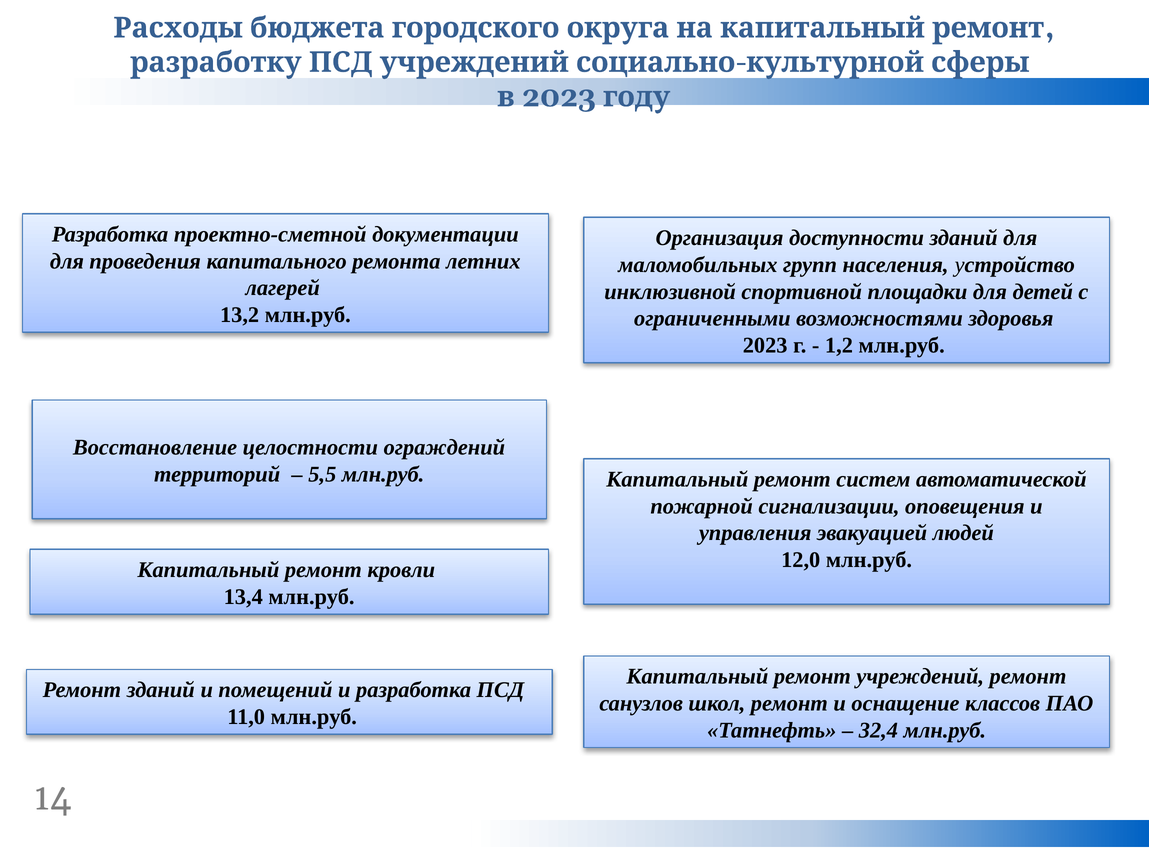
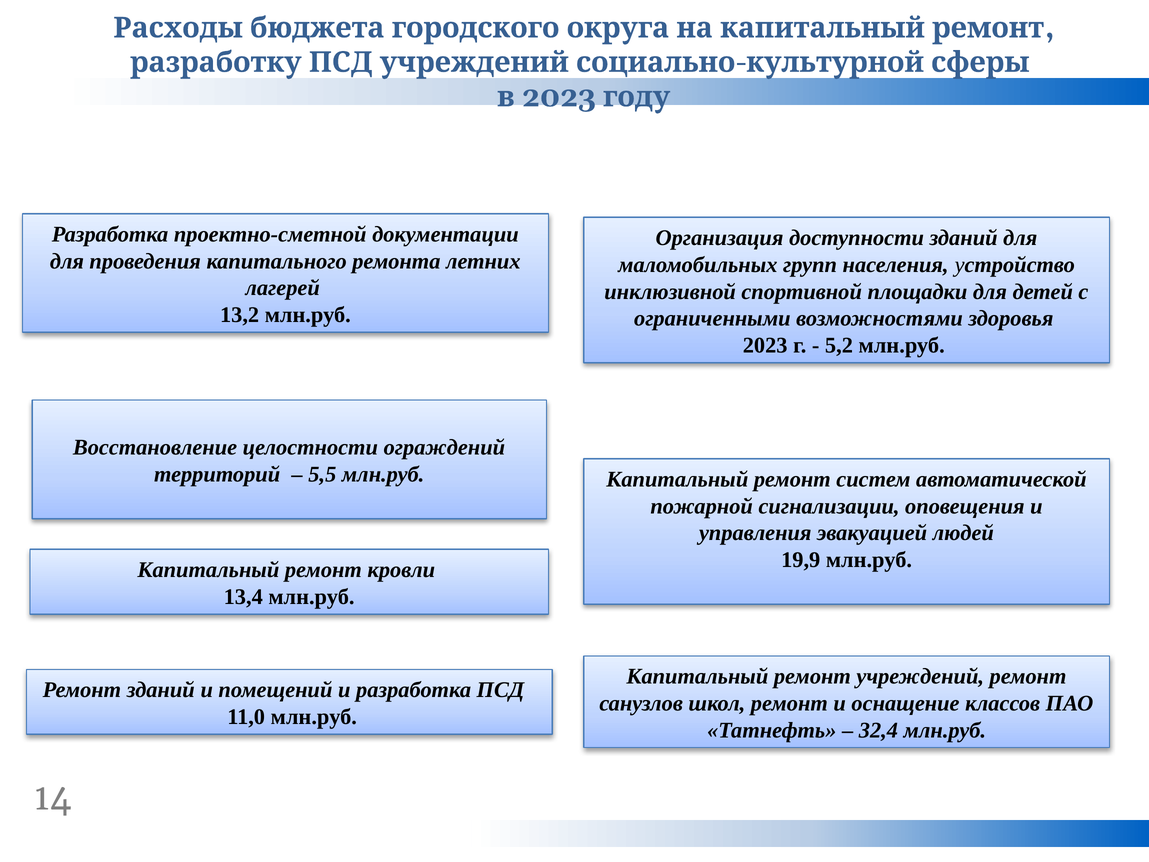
1,2: 1,2 -> 5,2
12,0: 12,0 -> 19,9
